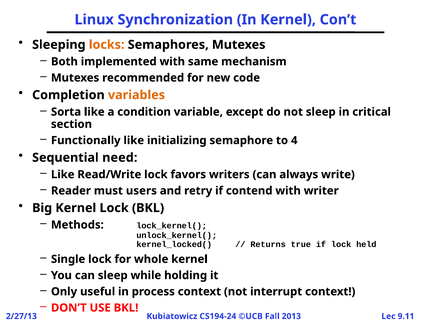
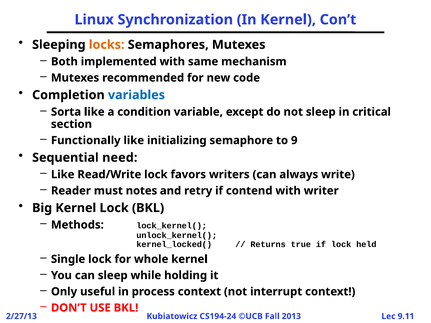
variables colour: orange -> blue
4: 4 -> 9
users: users -> notes
